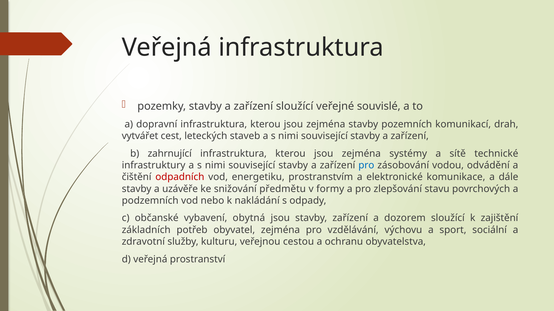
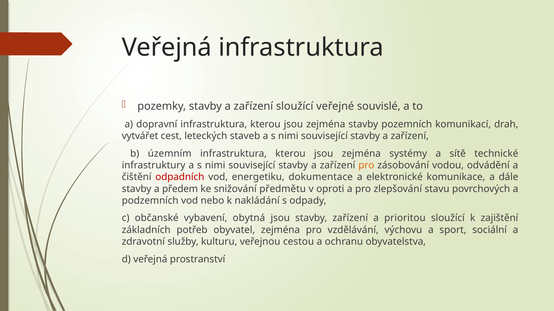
zahrnující: zahrnující -> územním
pro at (366, 166) colour: blue -> orange
prostranstvím: prostranstvím -> dokumentace
uzávěře: uzávěře -> předem
formy: formy -> oproti
dozorem: dozorem -> prioritou
